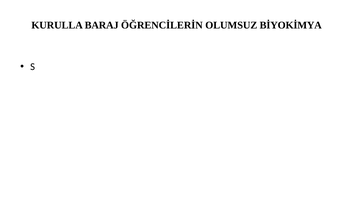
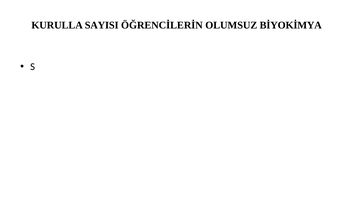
BARAJ: BARAJ -> SAYISI
